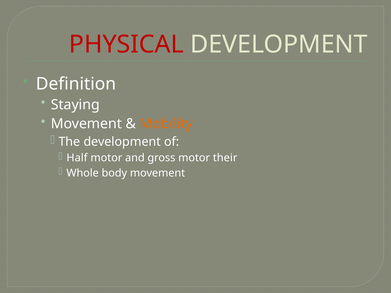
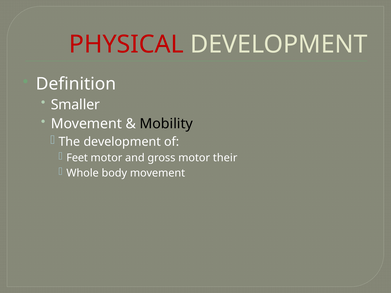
Staying: Staying -> Smaller
Mobility colour: orange -> black
Half: Half -> Feet
